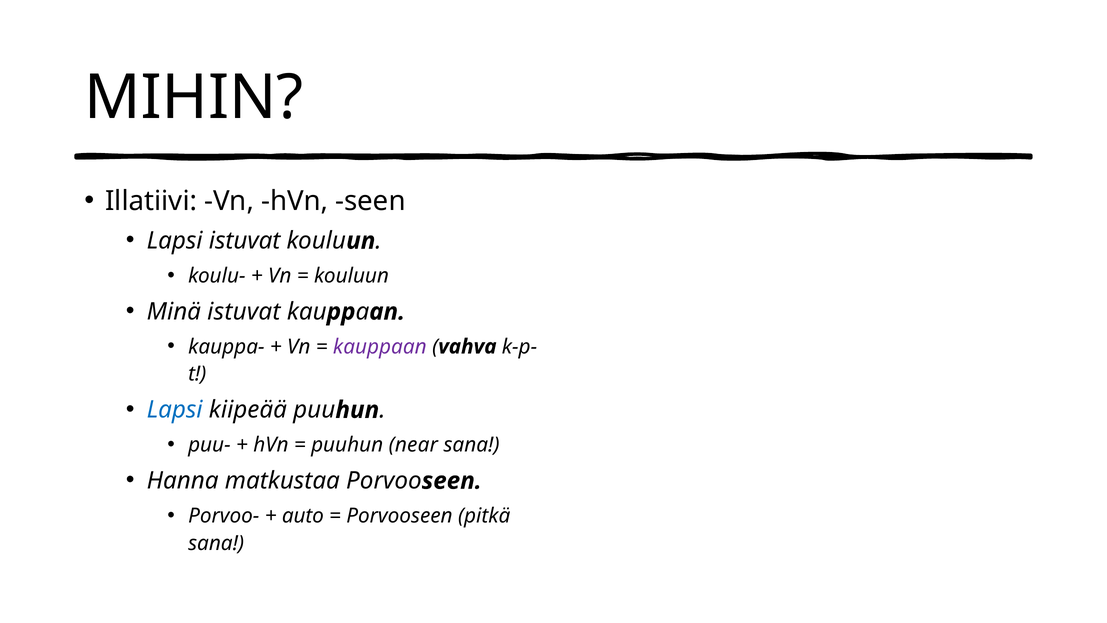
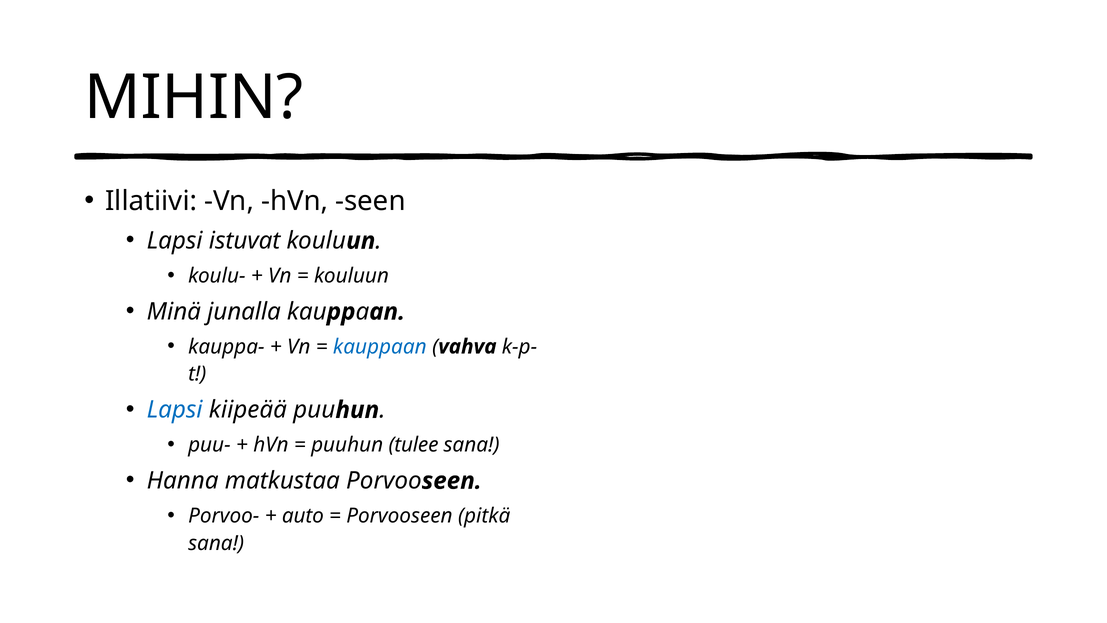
Minä istuvat: istuvat -> junalla
kauppaan colour: purple -> blue
near: near -> tulee
